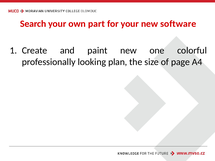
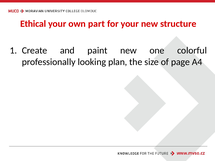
Search: Search -> Ethical
software: software -> structure
